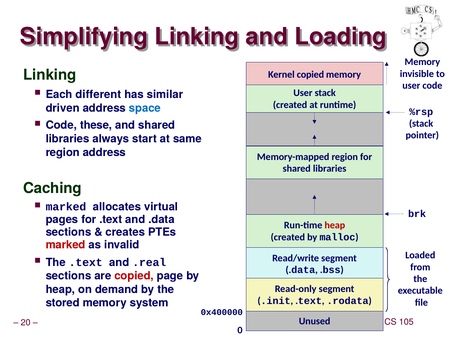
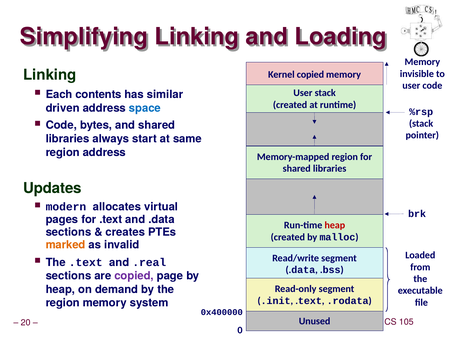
different: different -> contents
these: these -> bytes
Caching: Caching -> Updates
marked at (66, 206): marked -> modern
marked at (66, 244) colour: red -> orange
copied at (134, 275) colour: red -> purple
stored at (63, 302): stored -> region
